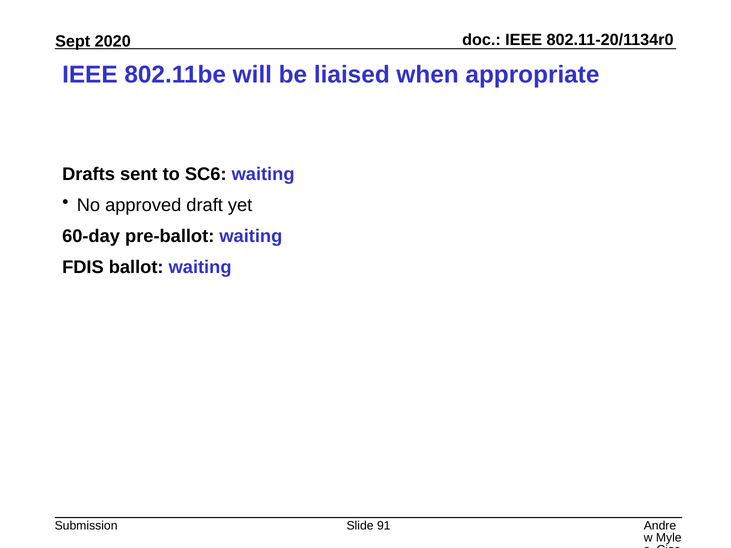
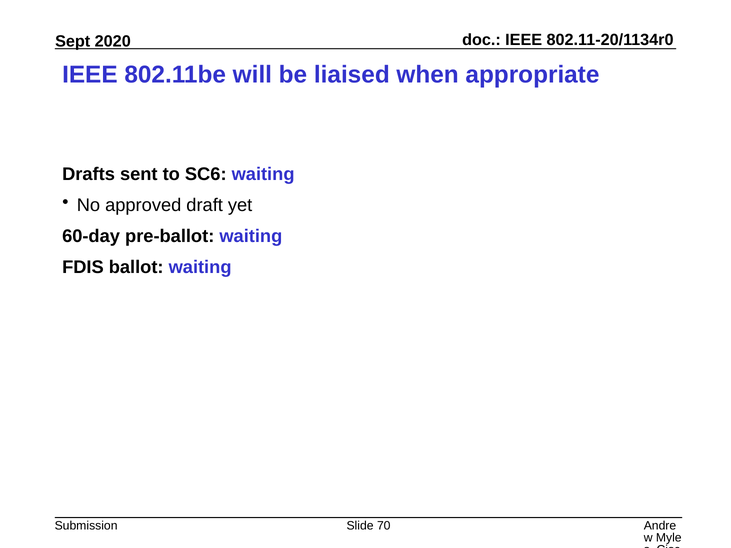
91: 91 -> 70
